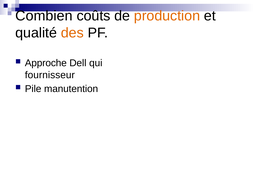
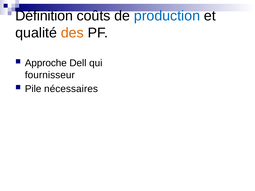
Combien: Combien -> Définition
production colour: orange -> blue
manutention: manutention -> nécessaires
